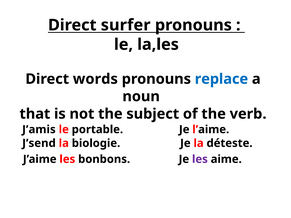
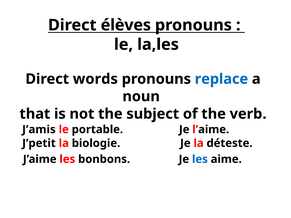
surfer: surfer -> élèves
J’send: J’send -> J’petit
les at (200, 159) colour: purple -> blue
